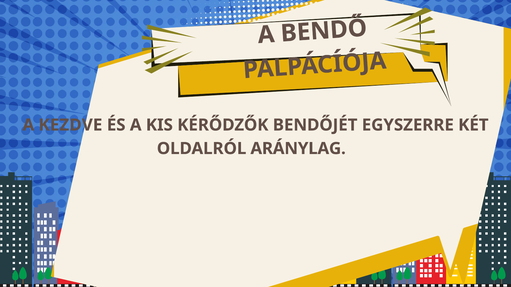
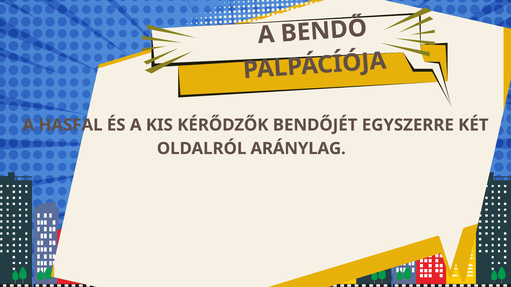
KEZDVE: KEZDVE -> HASFAL
